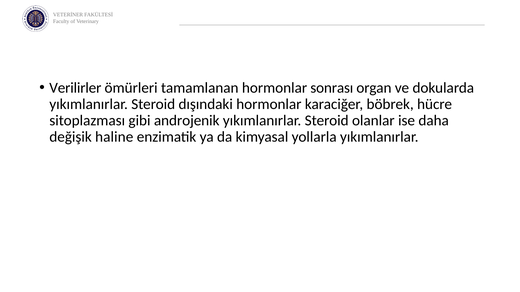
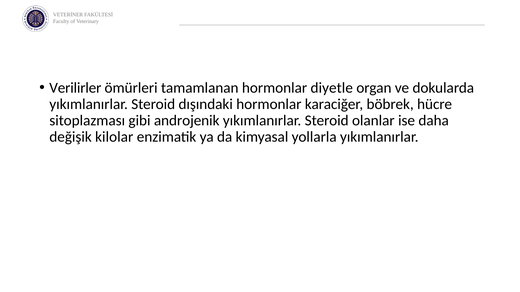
sonrası: sonrası -> diyetle
haline: haline -> kilolar
